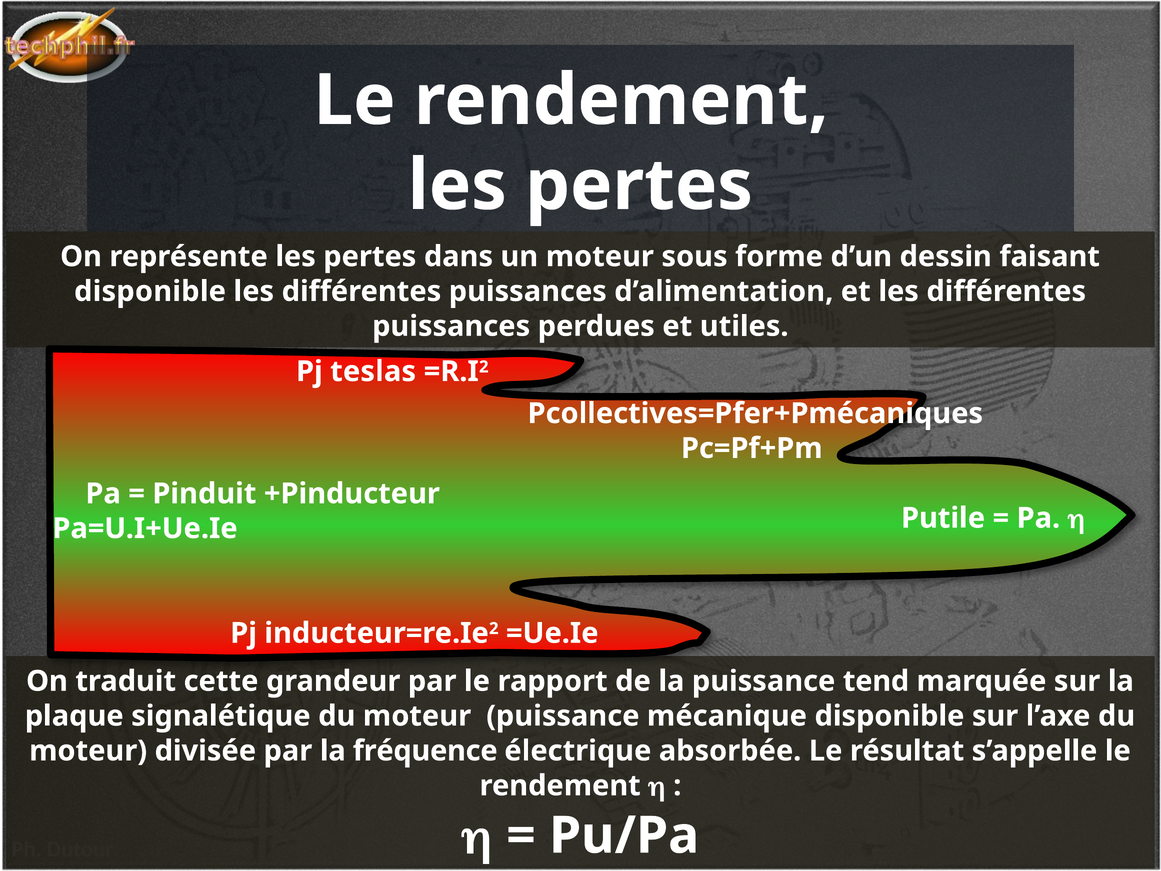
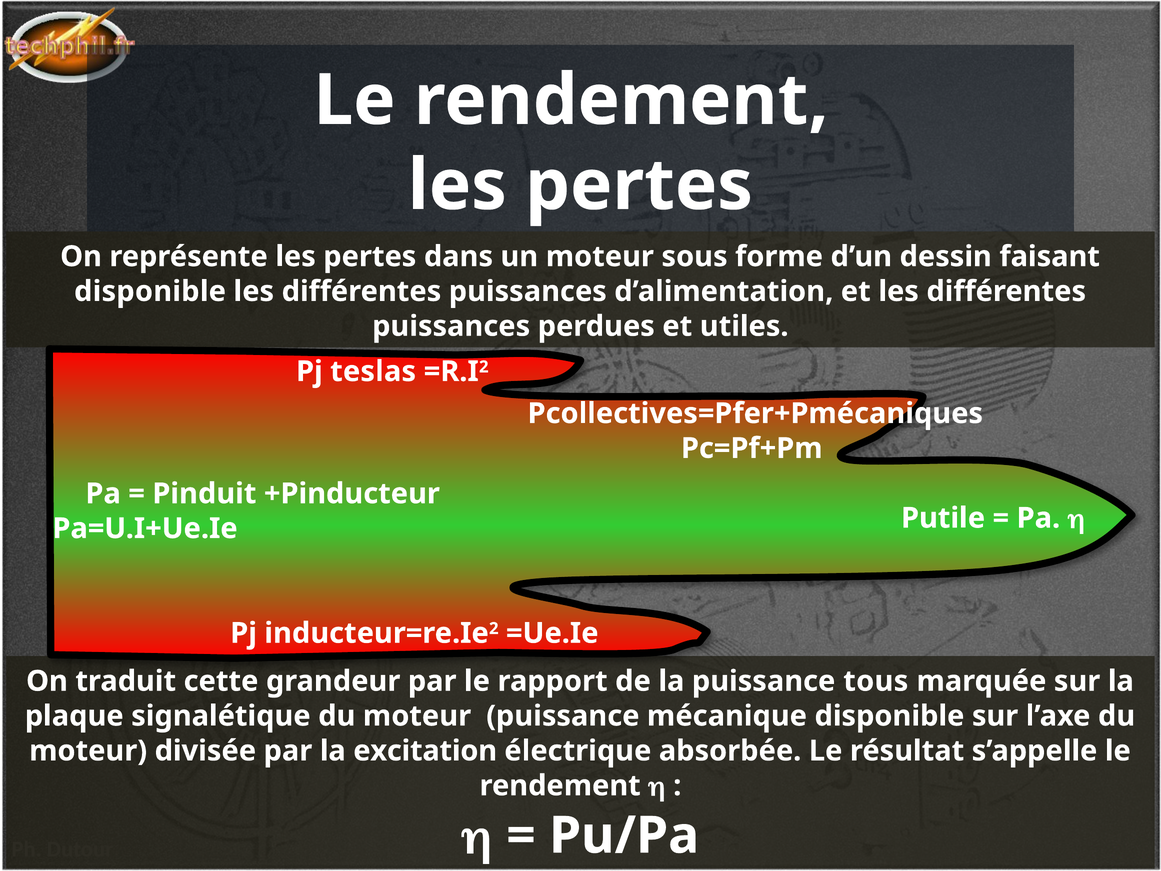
tend: tend -> tous
fréquence: fréquence -> excitation
